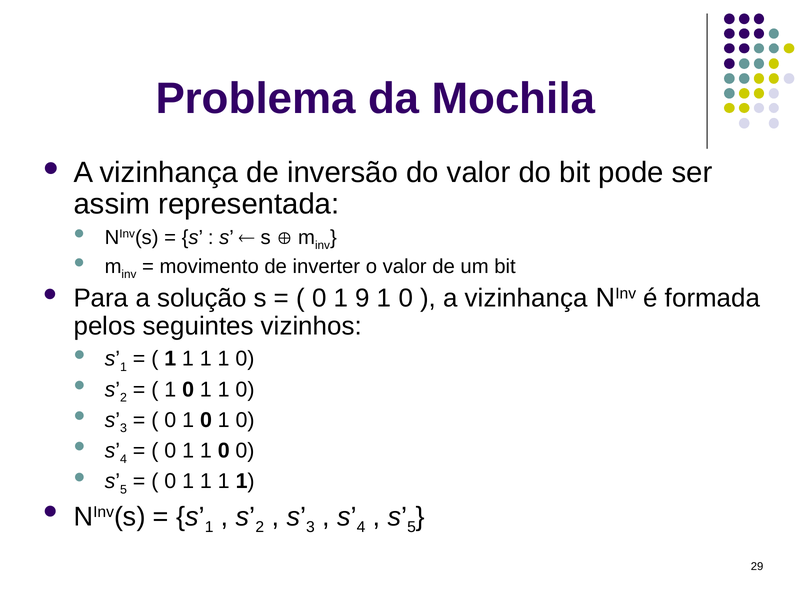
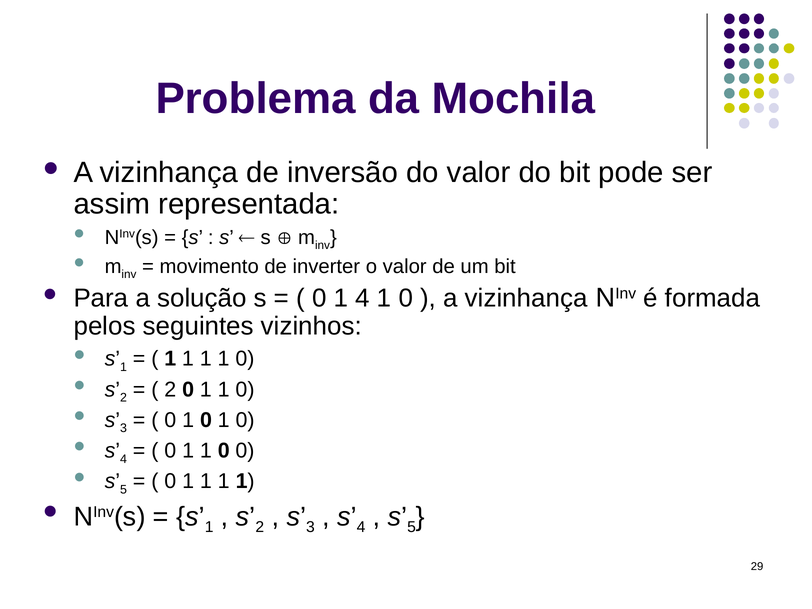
1 9: 9 -> 4
1 at (170, 389): 1 -> 2
